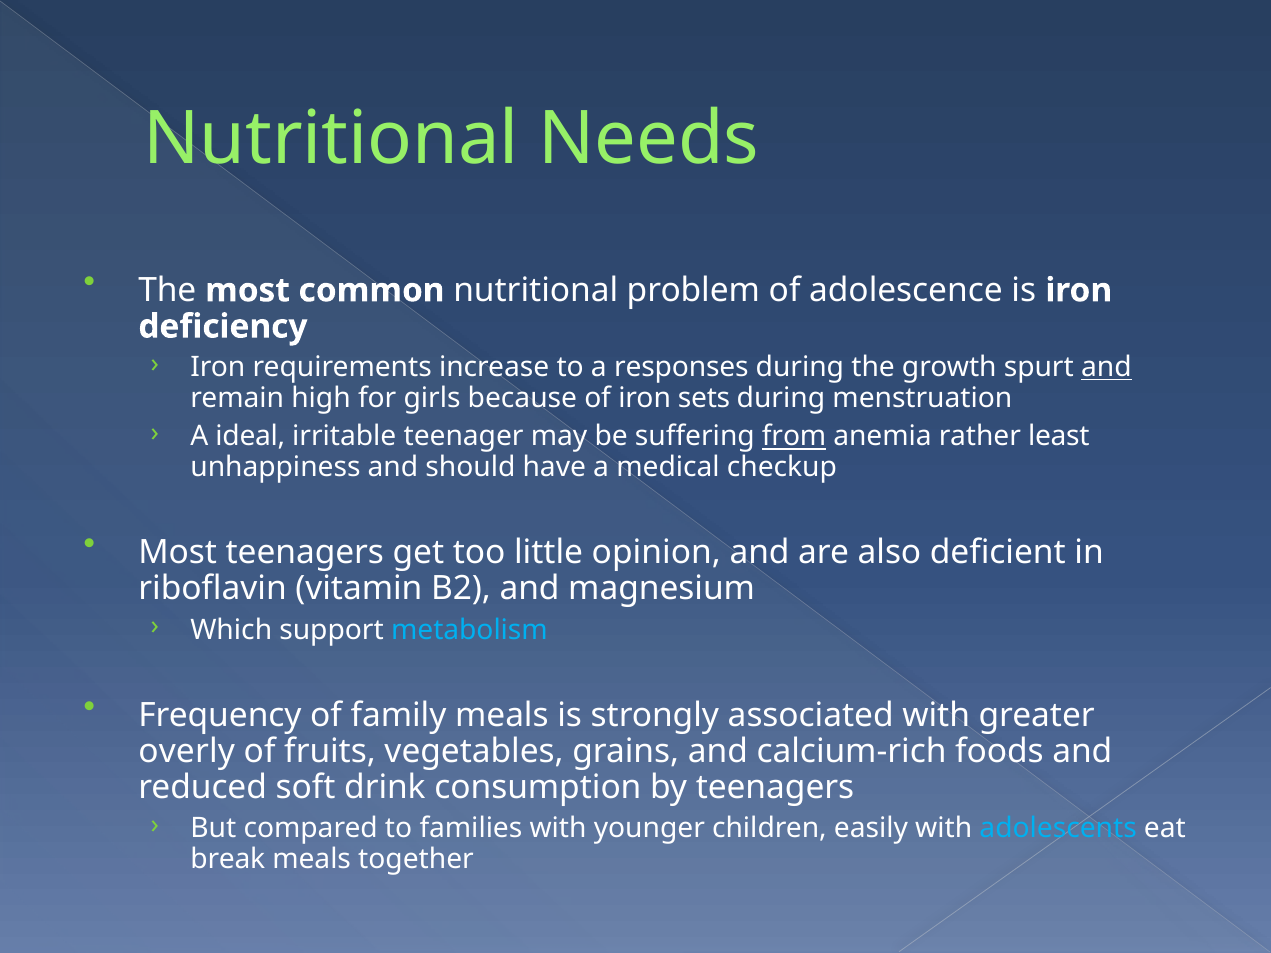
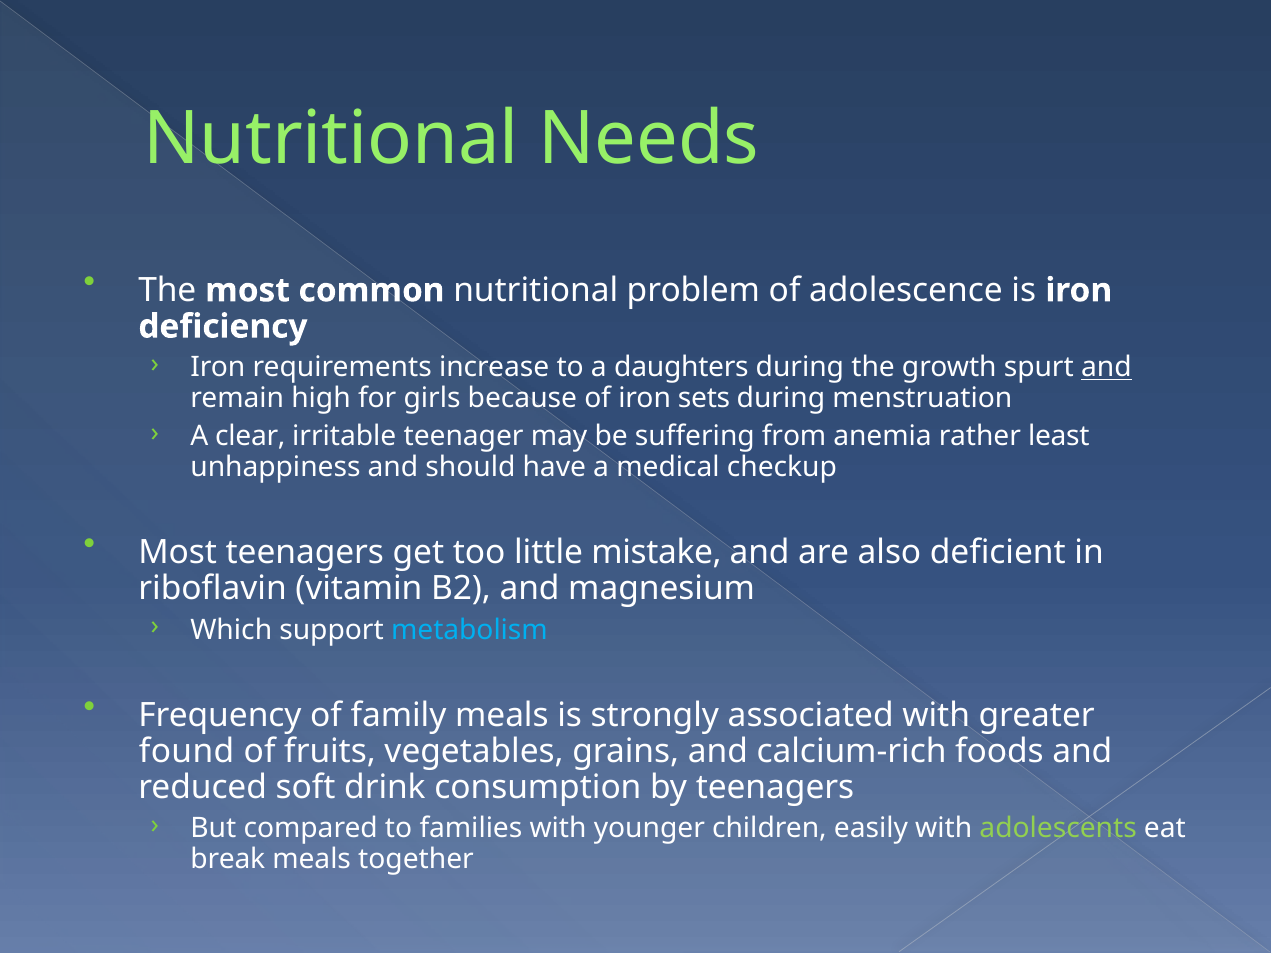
responses: responses -> daughters
ideal: ideal -> clear
from underline: present -> none
opinion: opinion -> mistake
overly: overly -> found
adolescents colour: light blue -> light green
